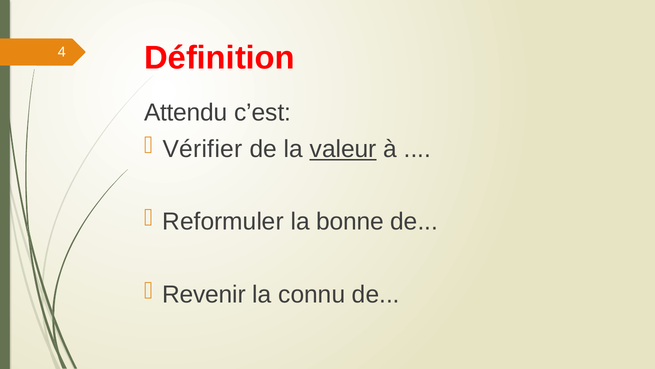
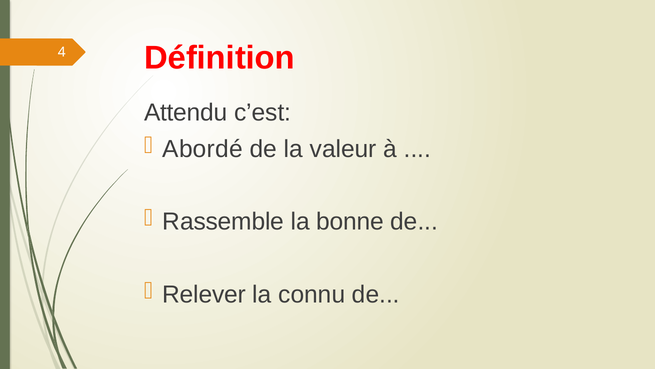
Vérifier: Vérifier -> Abordé
valeur underline: present -> none
Reformuler: Reformuler -> Rassemble
Revenir: Revenir -> Relever
